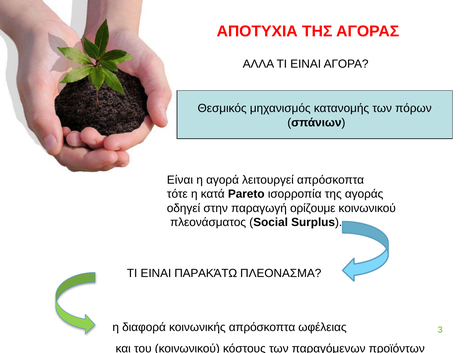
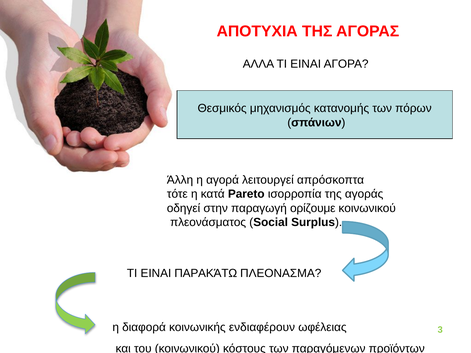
Είναι: Είναι -> Άλλη
κοινωνικής απρόσκοπτα: απρόσκοπτα -> ενδιαφέρουν
